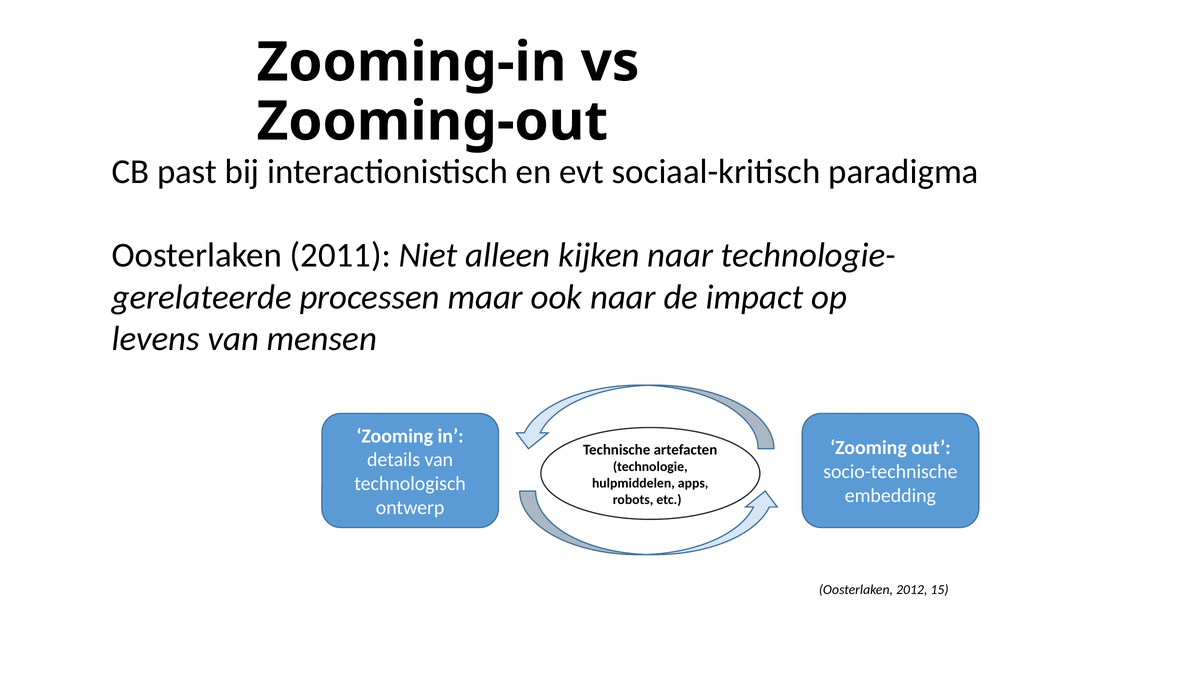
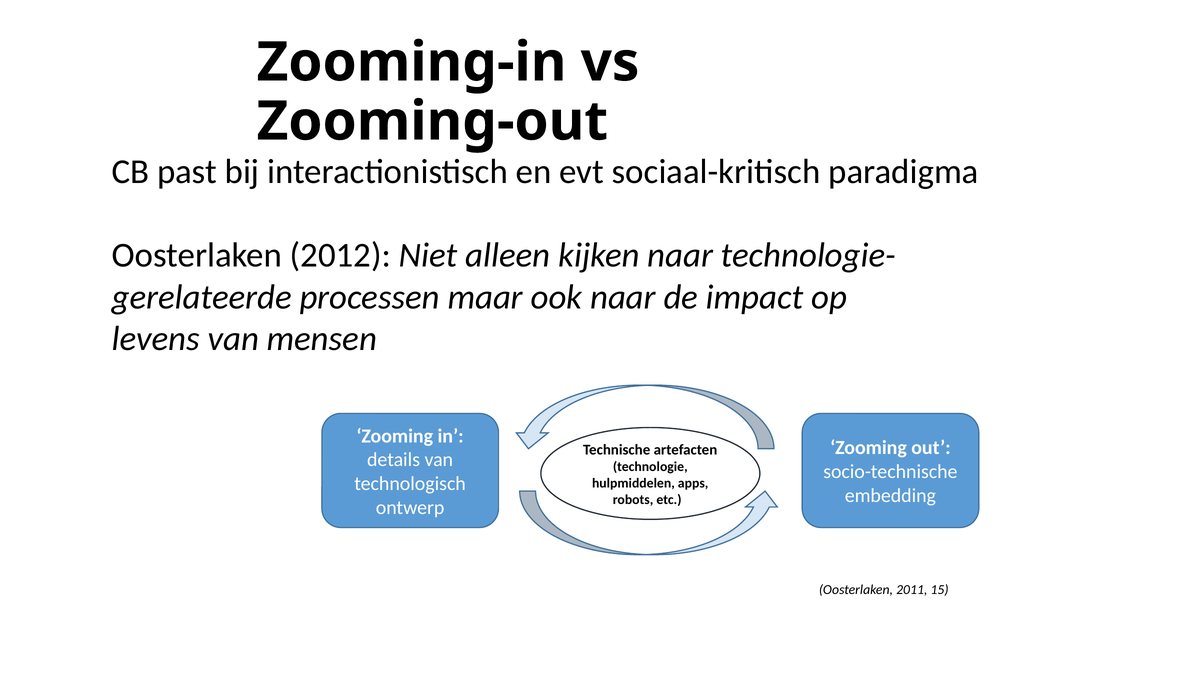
2011: 2011 -> 2012
2012: 2012 -> 2011
